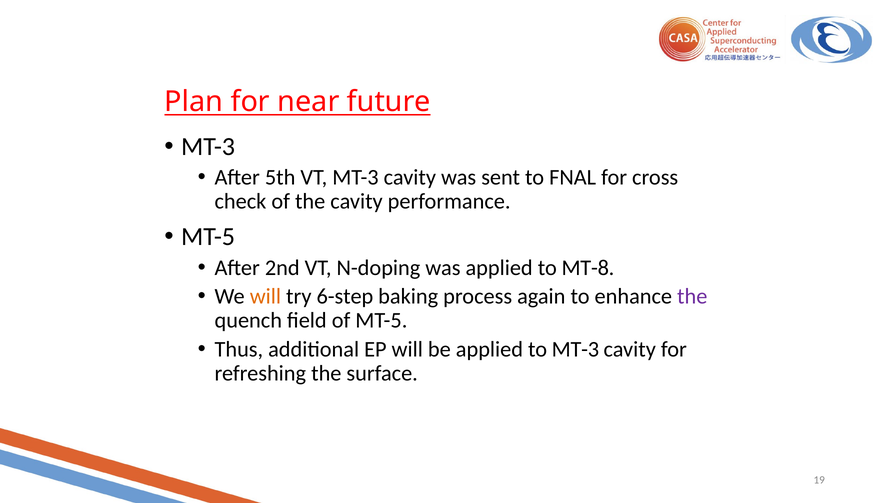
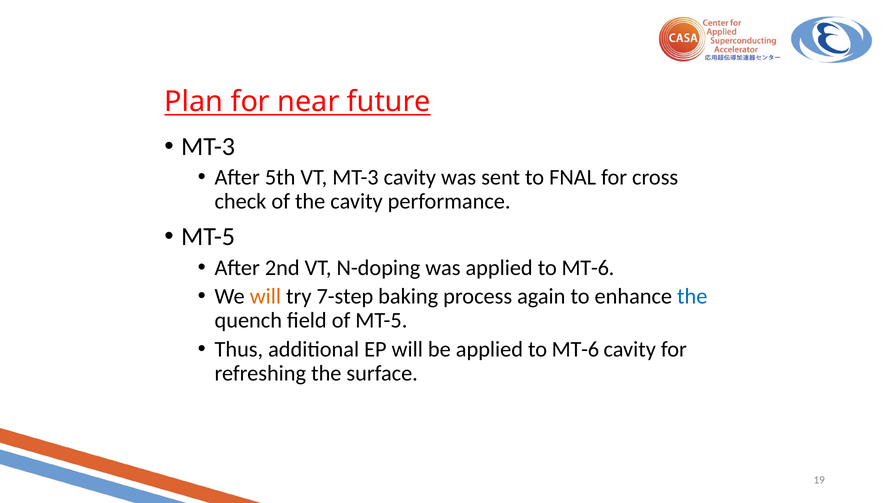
was applied to MT-8: MT-8 -> MT-6
6-step: 6-step -> 7-step
the at (692, 296) colour: purple -> blue
be applied to MT-3: MT-3 -> MT-6
